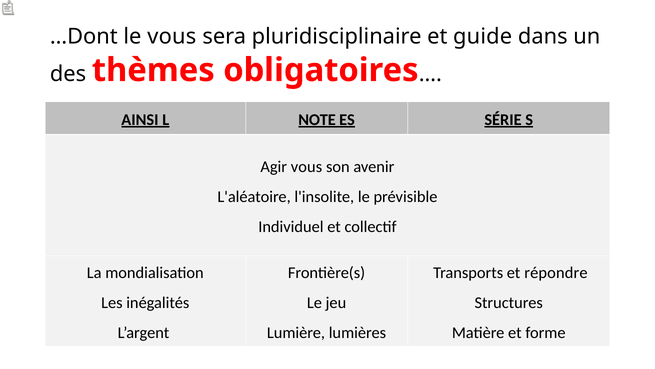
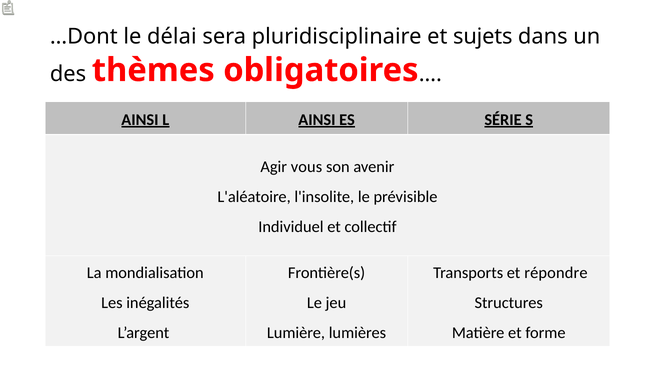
le vous: vous -> délai
guide: guide -> sujets
L NOTE: NOTE -> AINSI
